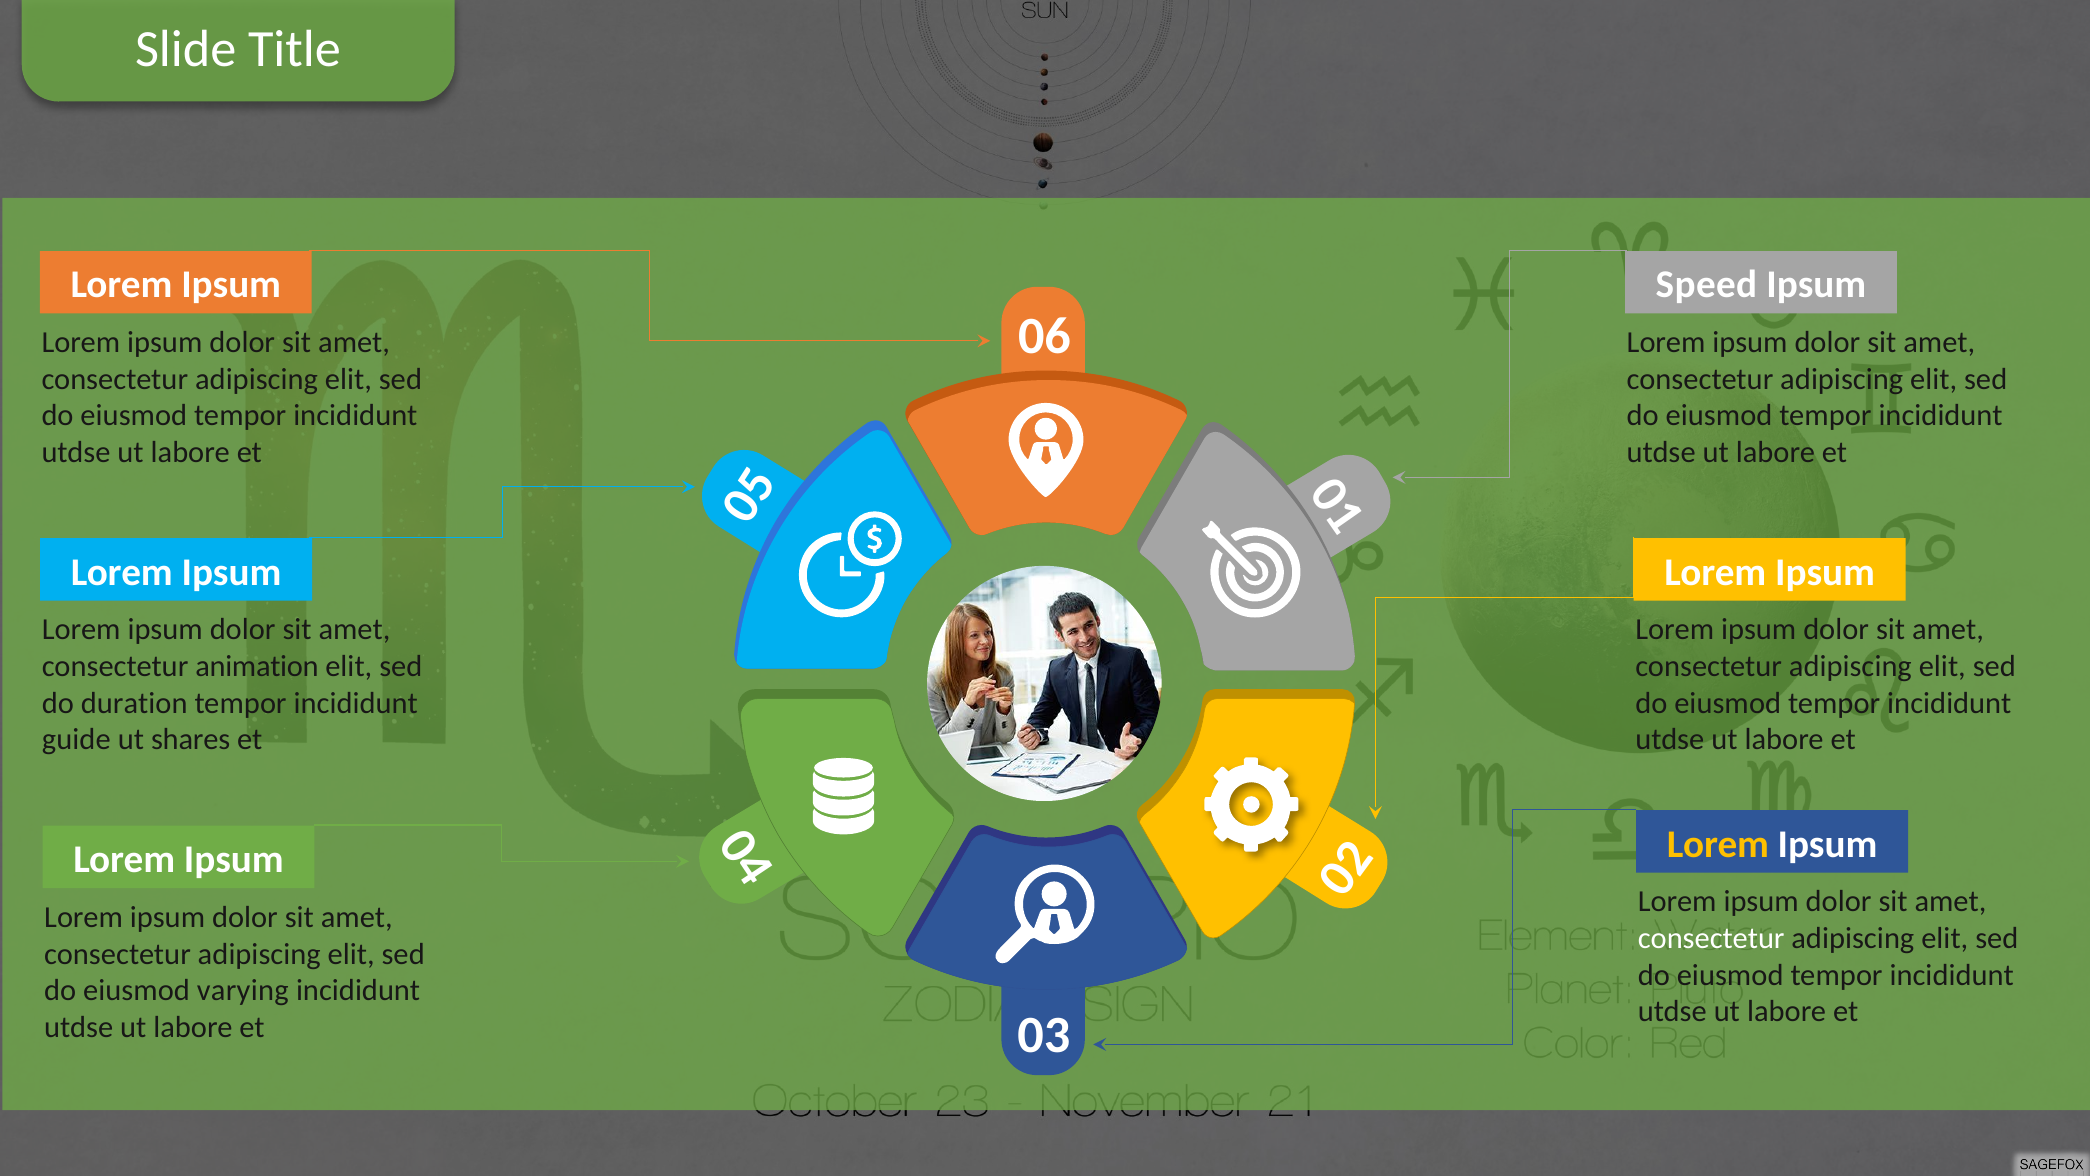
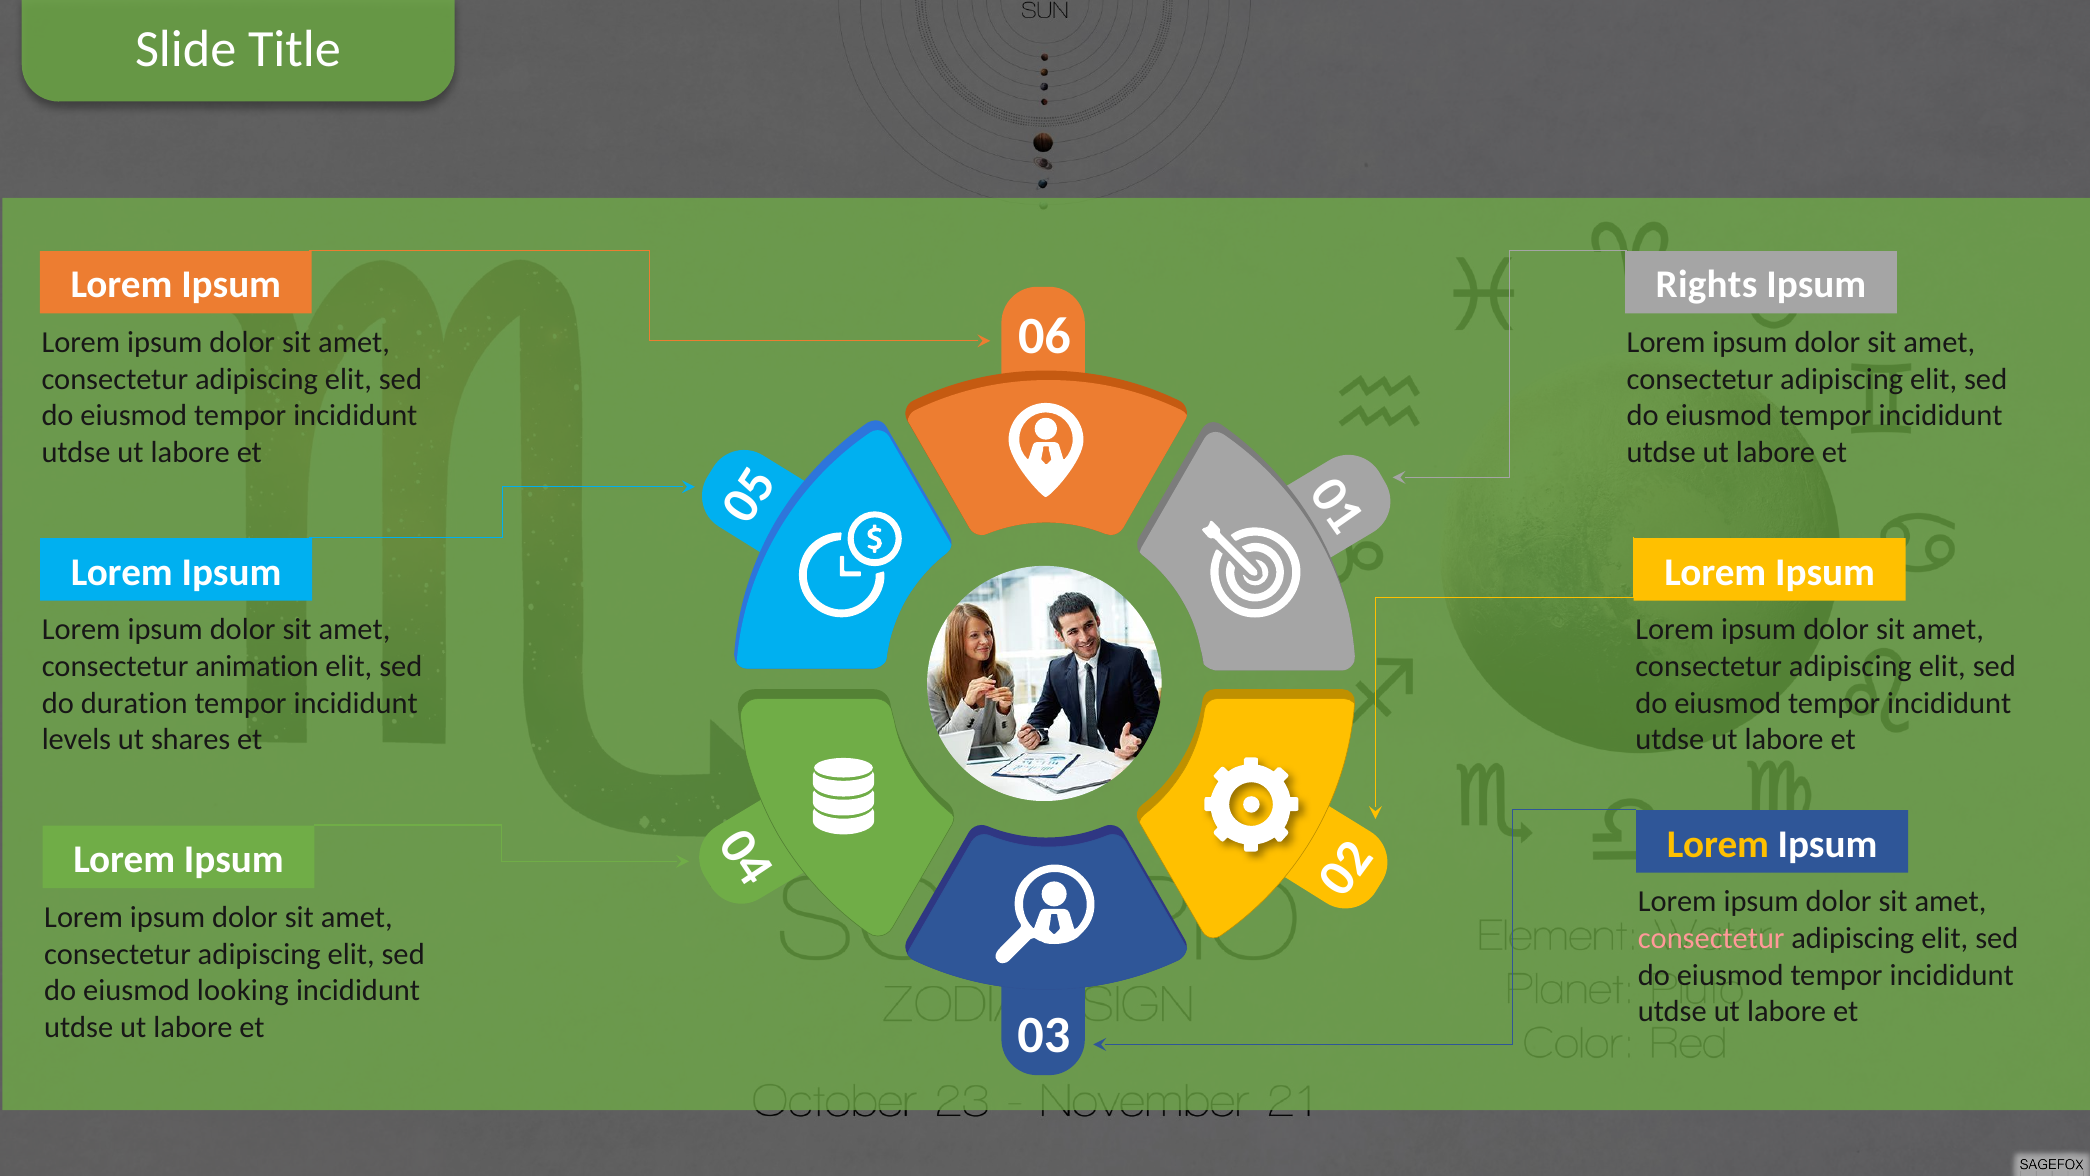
Speed: Speed -> Rights
guide: guide -> levels
consectetur at (1711, 938) colour: white -> pink
varying: varying -> looking
